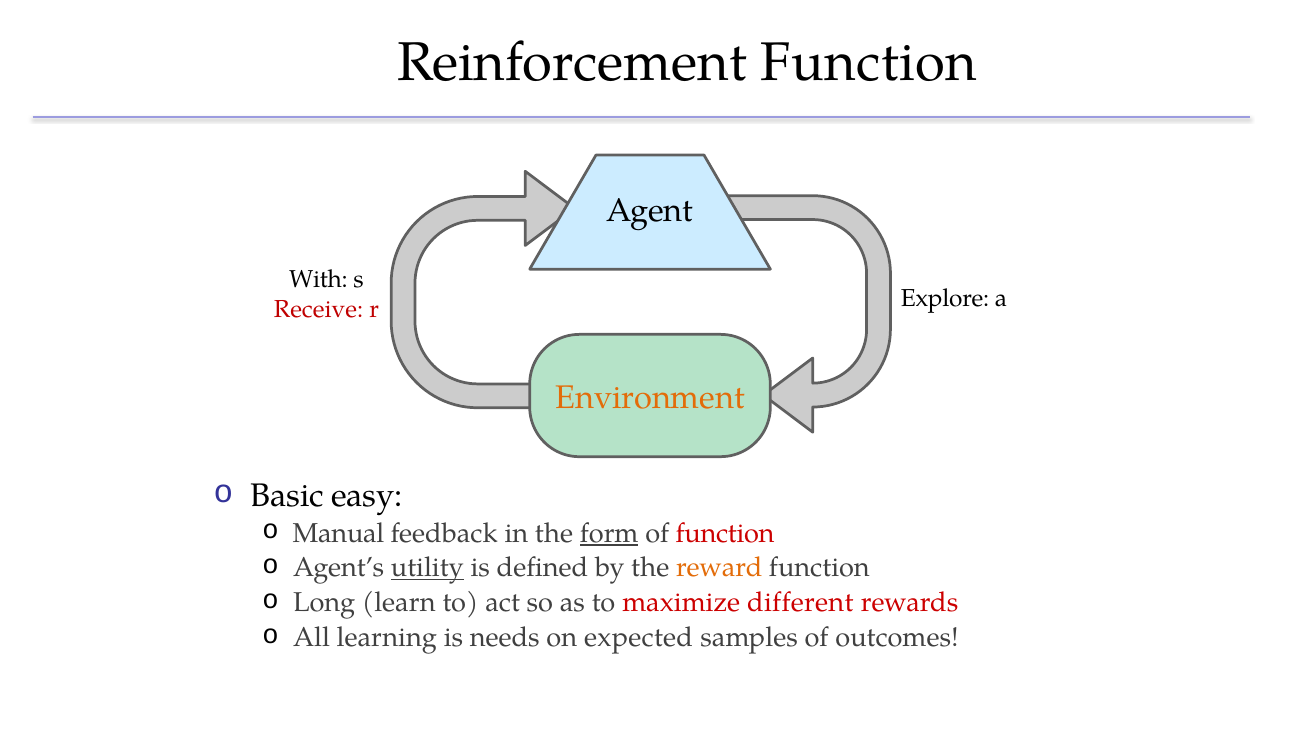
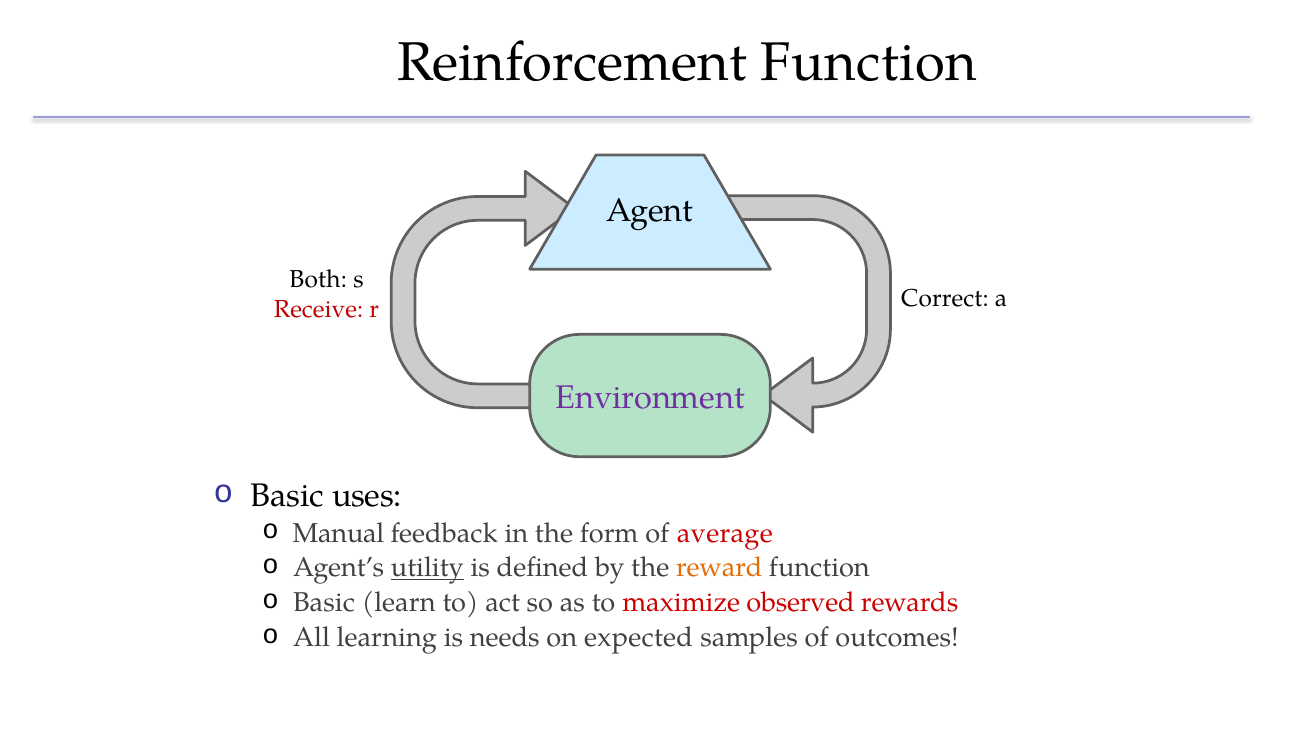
With: With -> Both
Explore: Explore -> Correct
Environment colour: orange -> purple
easy: easy -> uses
form underline: present -> none
of function: function -> average
Long at (324, 602): Long -> Basic
different: different -> observed
